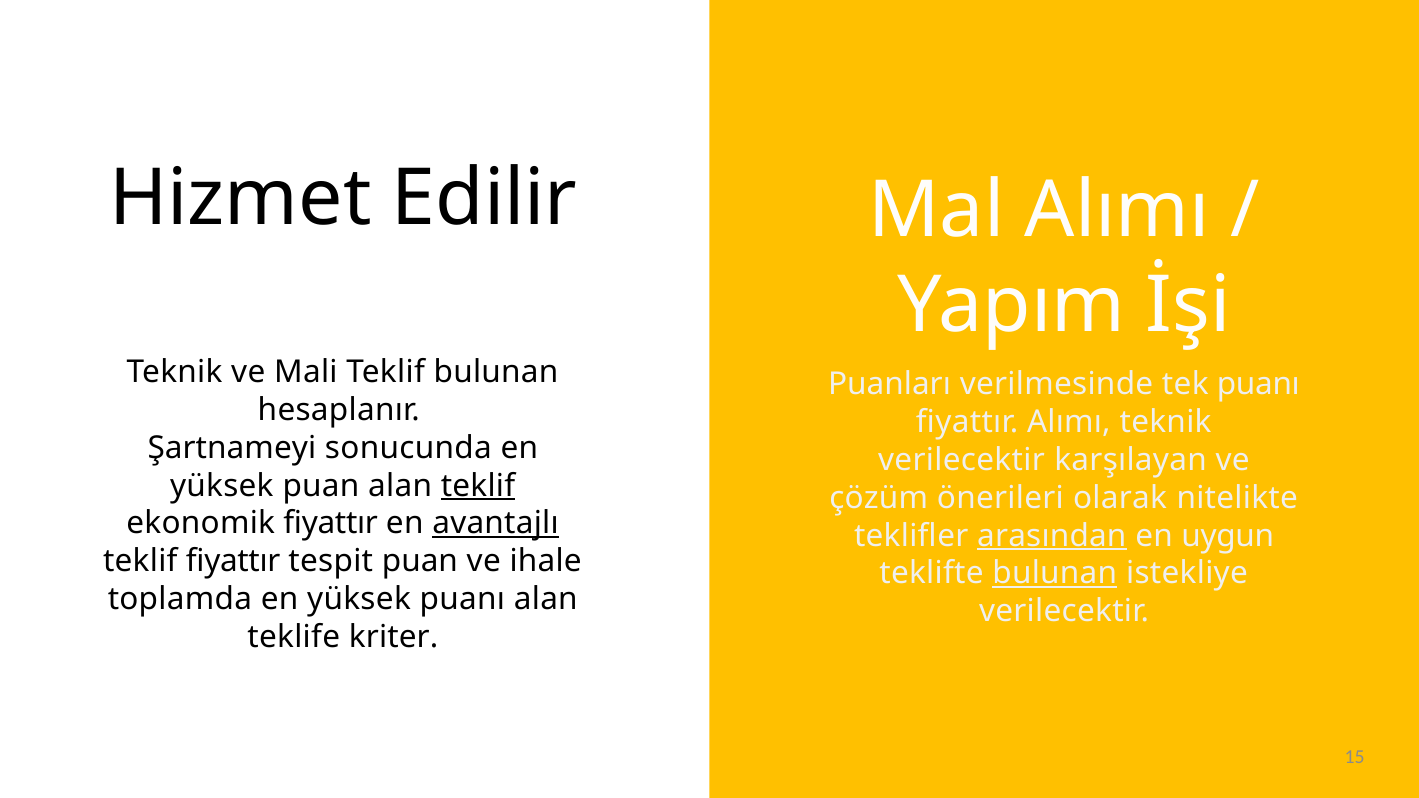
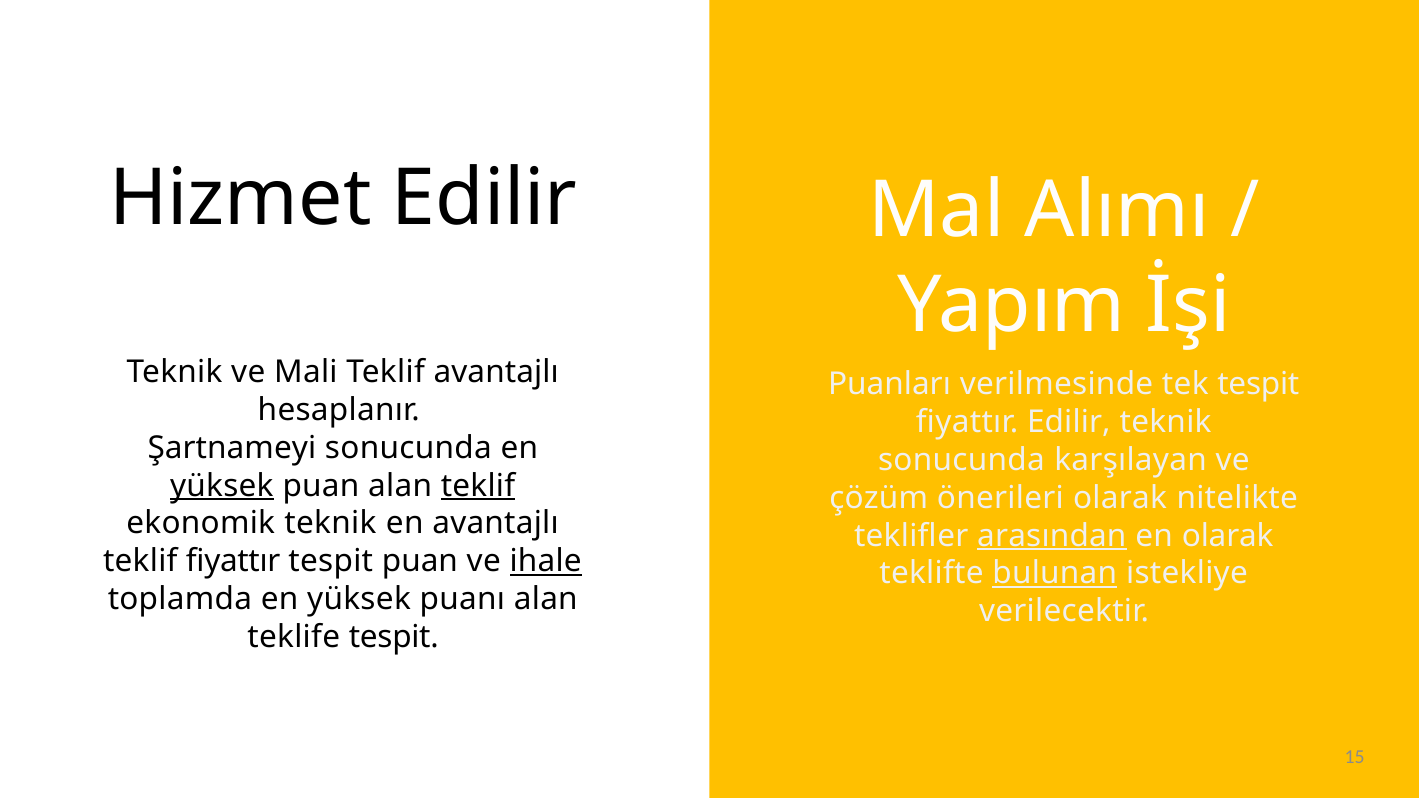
Teklif bulunan: bulunan -> avantajlı
tek puanı: puanı -> tespit
fiyattır Alımı: Alımı -> Edilir
verilecektir at (961, 460): verilecektir -> sonucunda
yüksek at (222, 486) underline: none -> present
ekonomik fiyattır: fiyattır -> teknik
avantajlı at (496, 524) underline: present -> none
en uygun: uygun -> olarak
ihale underline: none -> present
teklife kriter: kriter -> tespit
